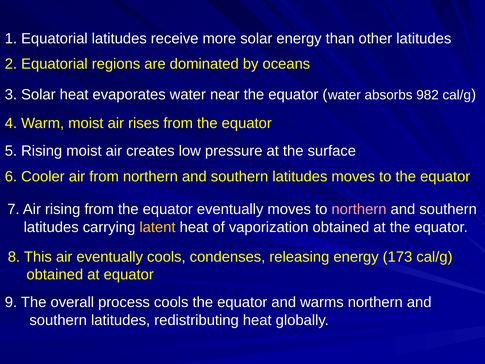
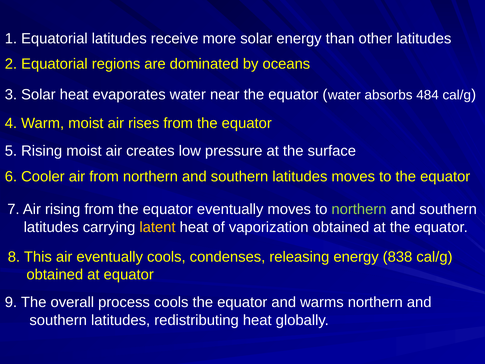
982: 982 -> 484
northern at (359, 209) colour: pink -> light green
173: 173 -> 838
